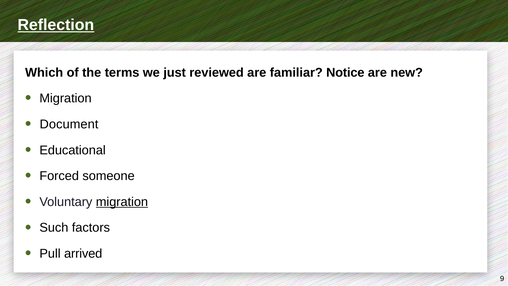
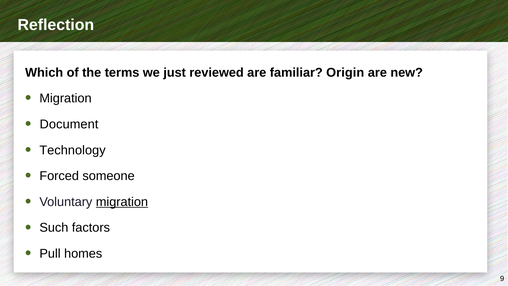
Reflection underline: present -> none
Notice: Notice -> Origin
Educational: Educational -> Technology
arrived: arrived -> homes
